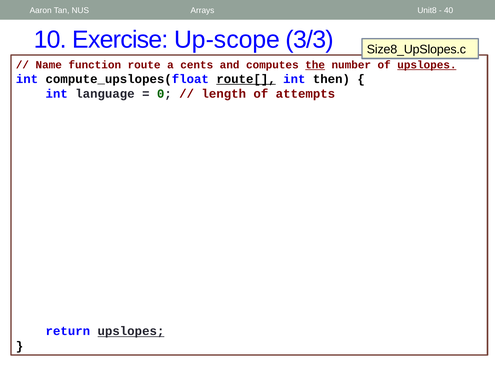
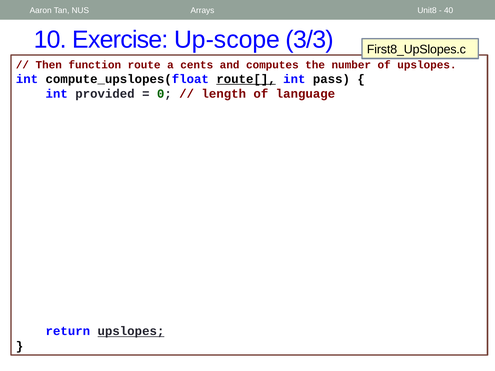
Size8_UpSlopes.c: Size8_UpSlopes.c -> First8_UpSlopes.c
Name: Name -> Then
the underline: present -> none
upslopes at (427, 65) underline: present -> none
then: then -> pass
language: language -> provided
attempts: attempts -> language
